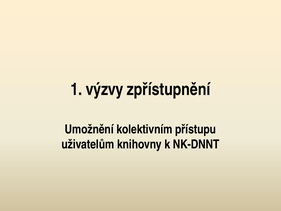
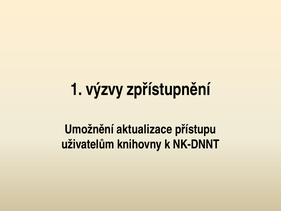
kolektivním: kolektivním -> aktualizace
